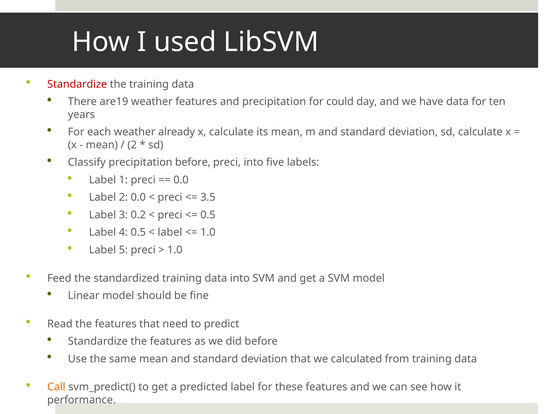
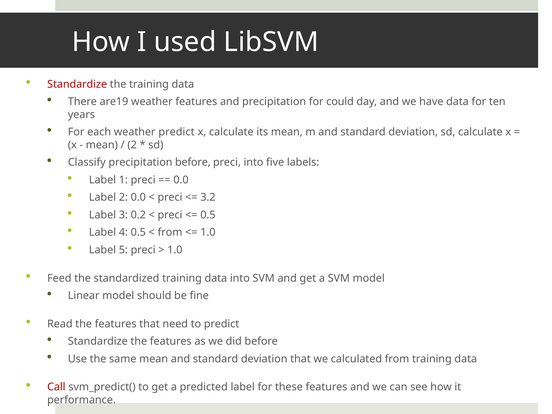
weather already: already -> predict
3.5: 3.5 -> 3.2
label at (170, 232): label -> from
Call colour: orange -> red
